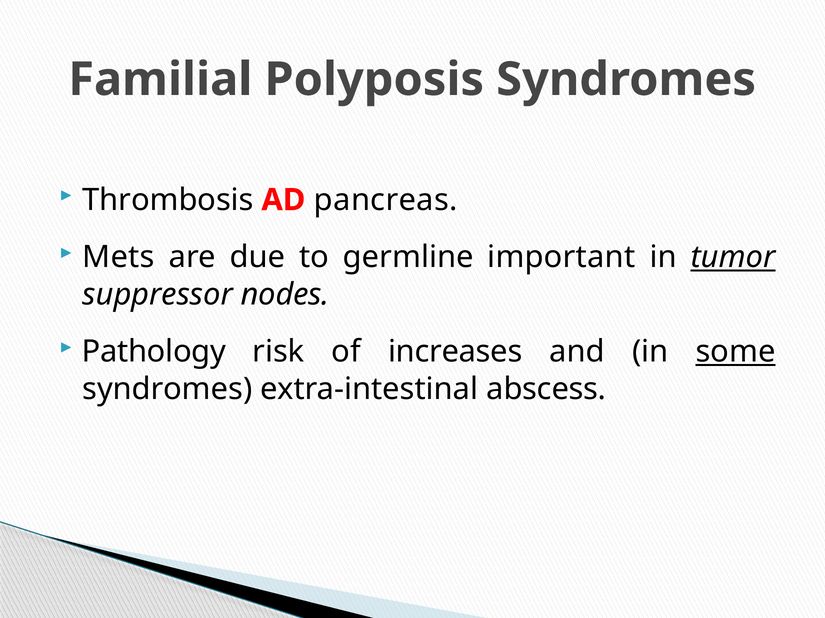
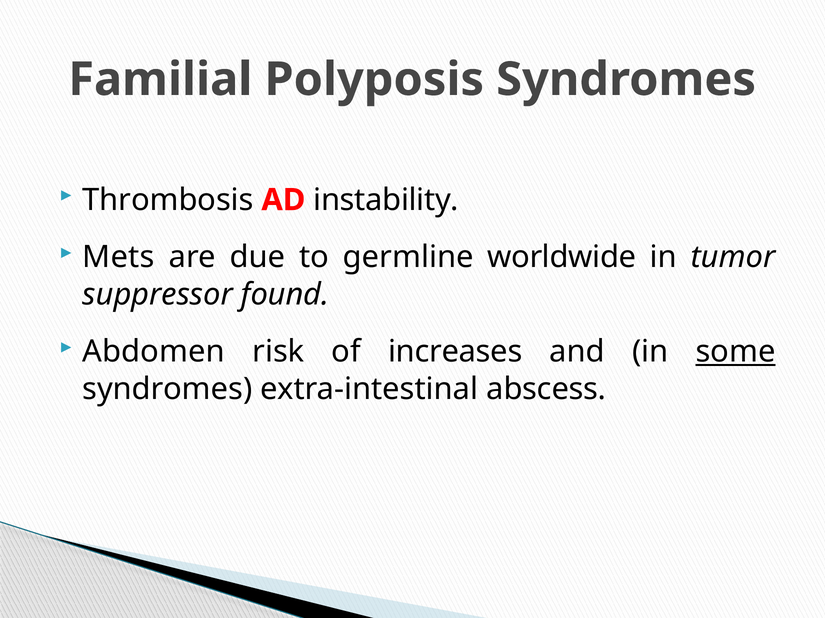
pancreas: pancreas -> instability
important: important -> worldwide
tumor underline: present -> none
nodes: nodes -> found
Pathology: Pathology -> Abdomen
